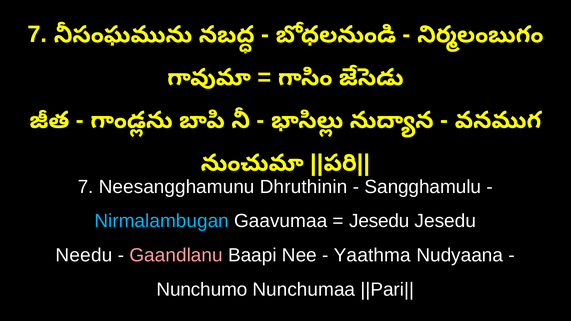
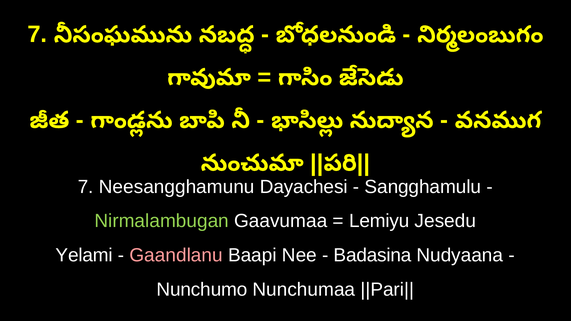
Dhruthinin: Dhruthinin -> Dayachesi
Nirmalambugan colour: light blue -> light green
Jesedu at (379, 221): Jesedu -> Lemiyu
Needu: Needu -> Yelami
Yaathma: Yaathma -> Badasina
